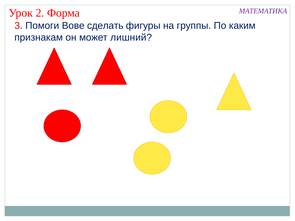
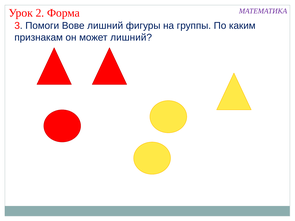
Вове сделать: сделать -> лишний
